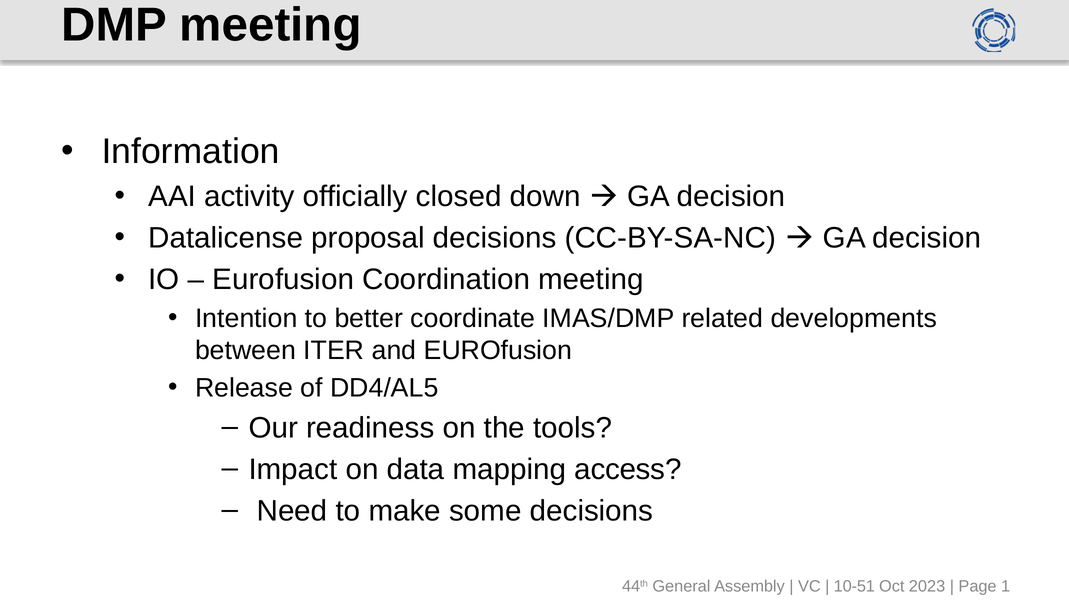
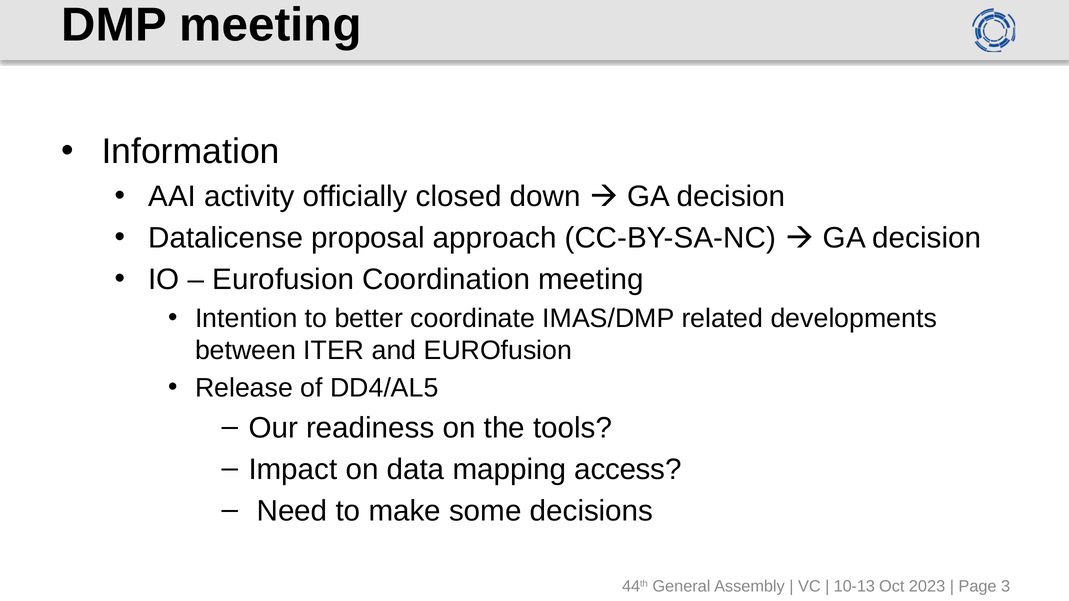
proposal decisions: decisions -> approach
10-51: 10-51 -> 10-13
1: 1 -> 3
